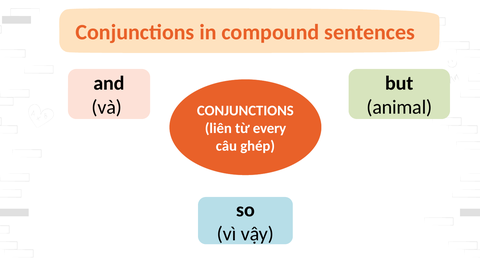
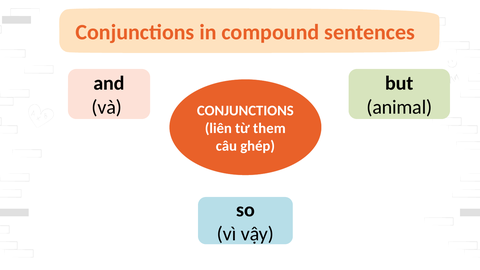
every: every -> them
